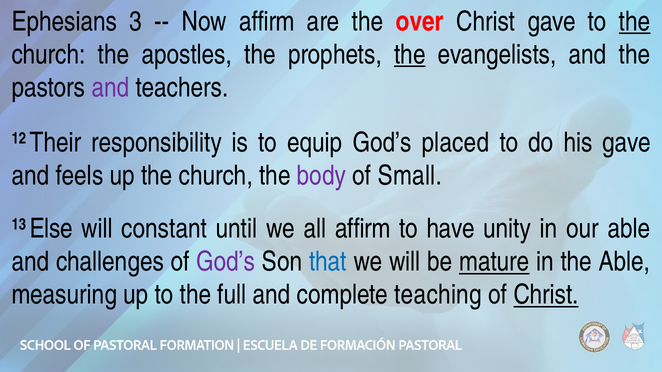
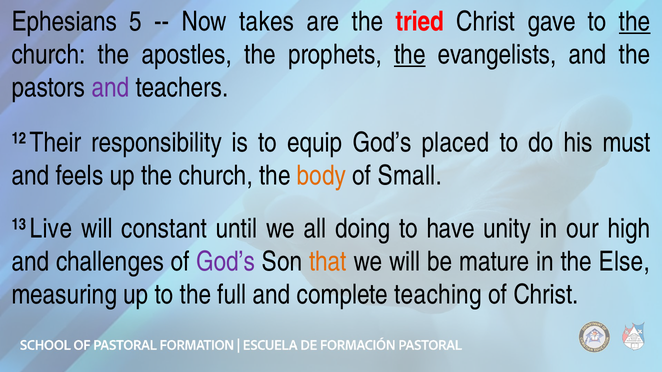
3: 3 -> 5
Now affirm: affirm -> takes
over: over -> tried
his gave: gave -> must
body colour: purple -> orange
Else: Else -> Live
all affirm: affirm -> doing
our able: able -> high
that colour: blue -> orange
mature underline: present -> none
the Able: Able -> Else
Christ at (546, 295) underline: present -> none
